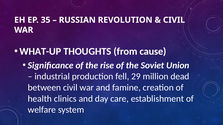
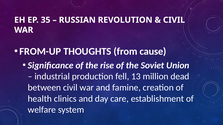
WHAT-UP: WHAT-UP -> FROM-UP
29: 29 -> 13
